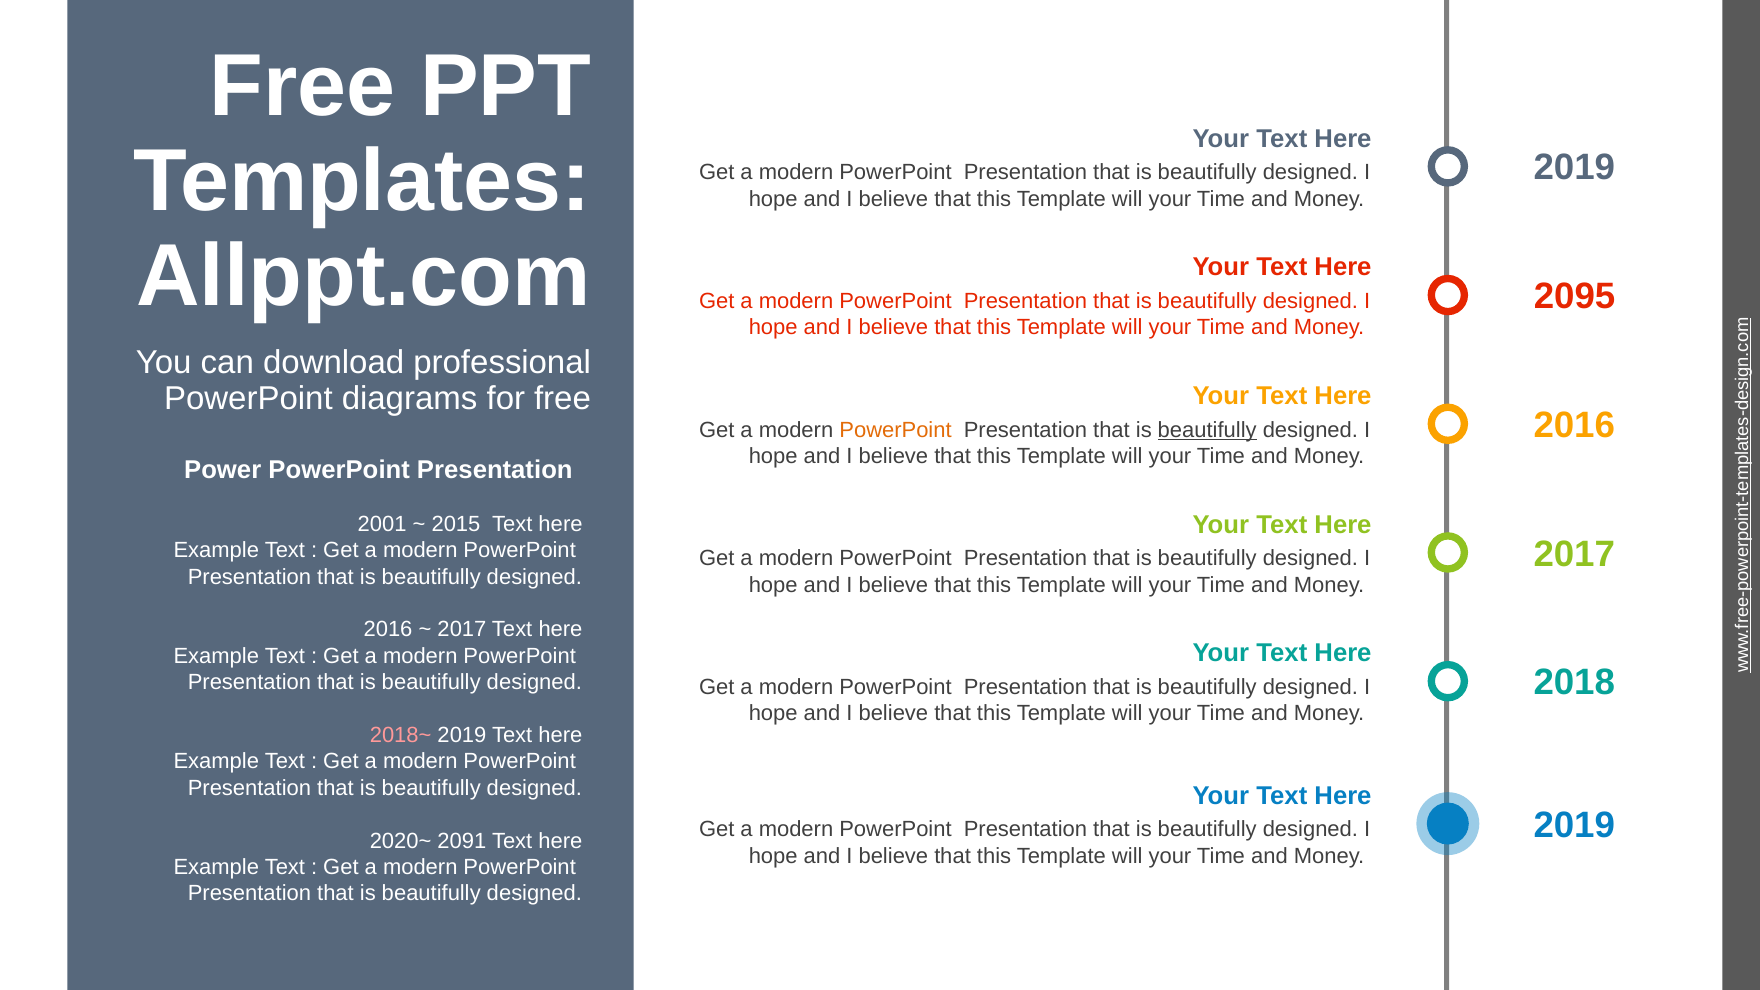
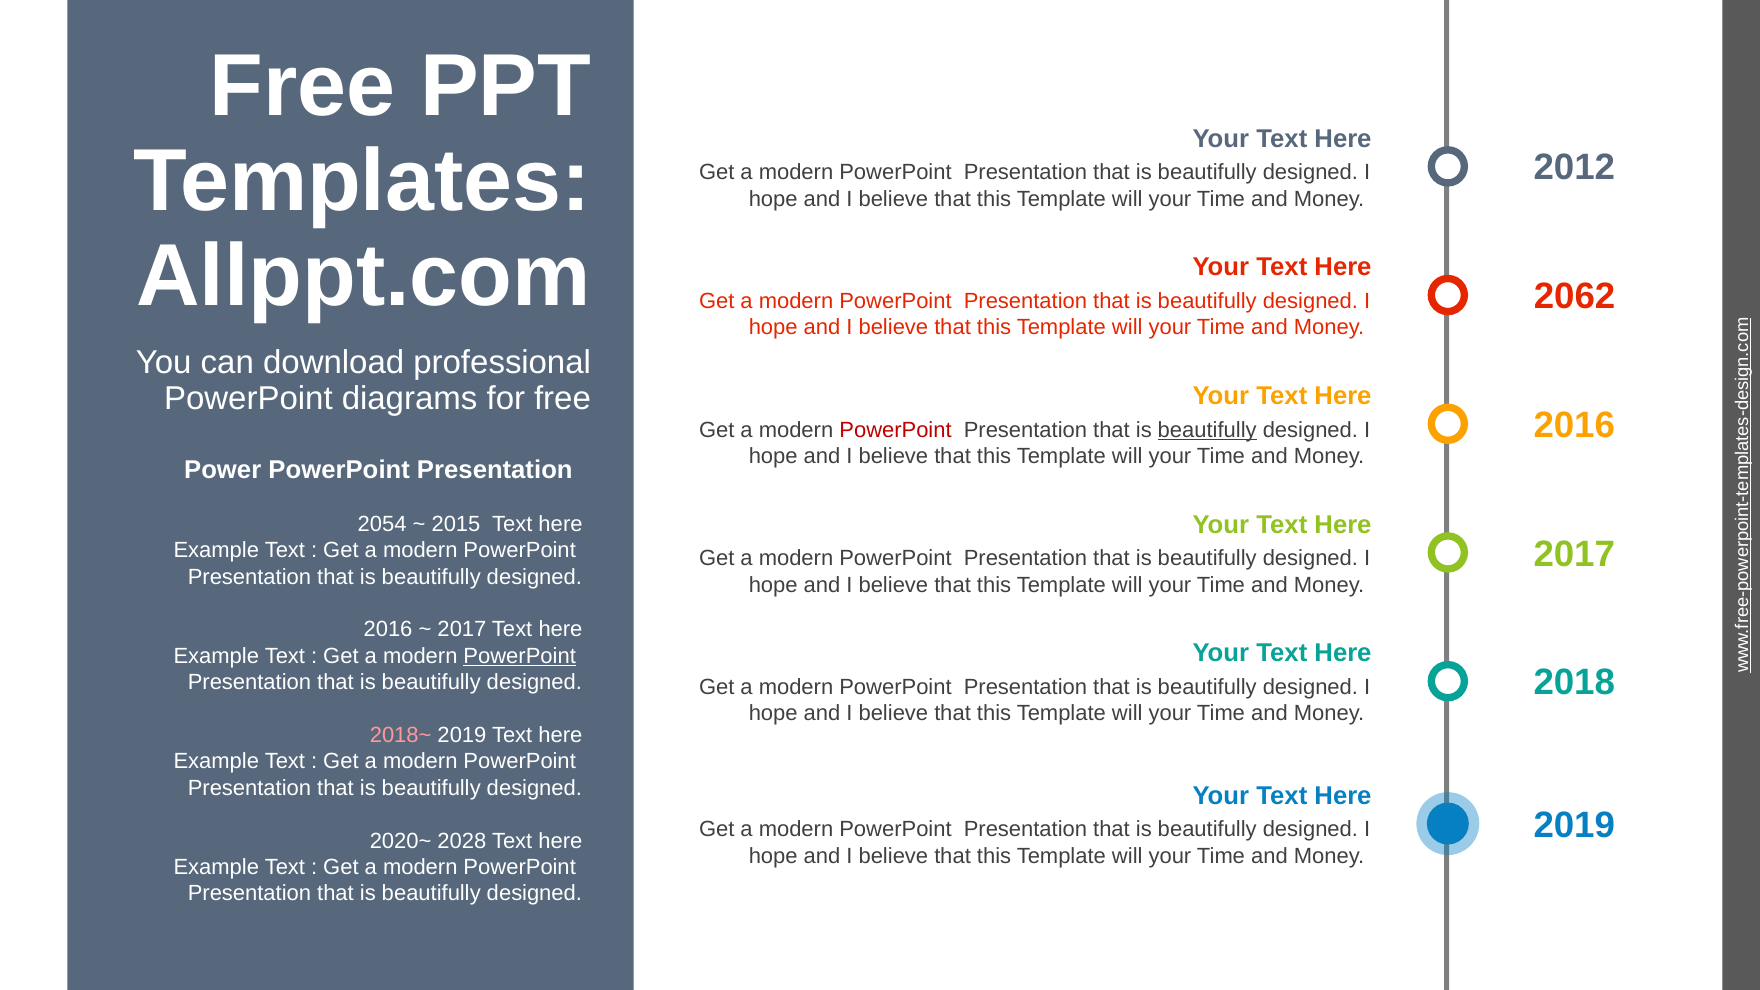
2019 at (1574, 168): 2019 -> 2012
2095: 2095 -> 2062
PowerPoint at (896, 430) colour: orange -> red
2001: 2001 -> 2054
PowerPoint at (520, 656) underline: none -> present
2091: 2091 -> 2028
